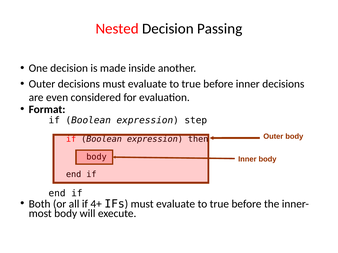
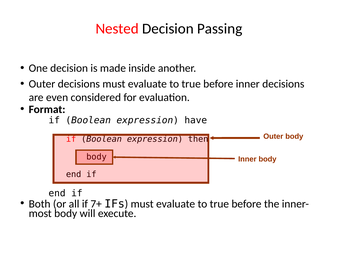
step: step -> have
4+: 4+ -> 7+
